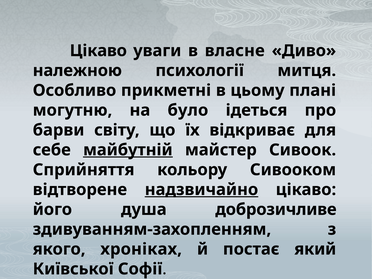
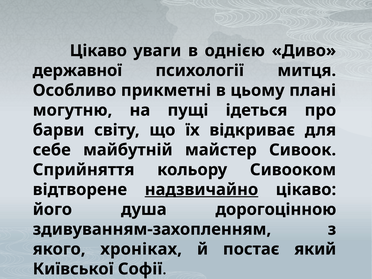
власне: власне -> однією
належною: належною -> державної
було: було -> пущі
майбутній underline: present -> none
доброзичливе: доброзичливе -> дорогоцінною
